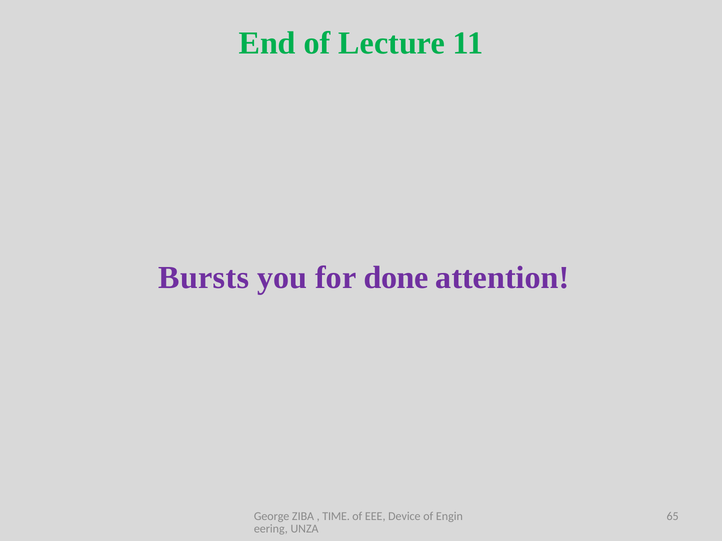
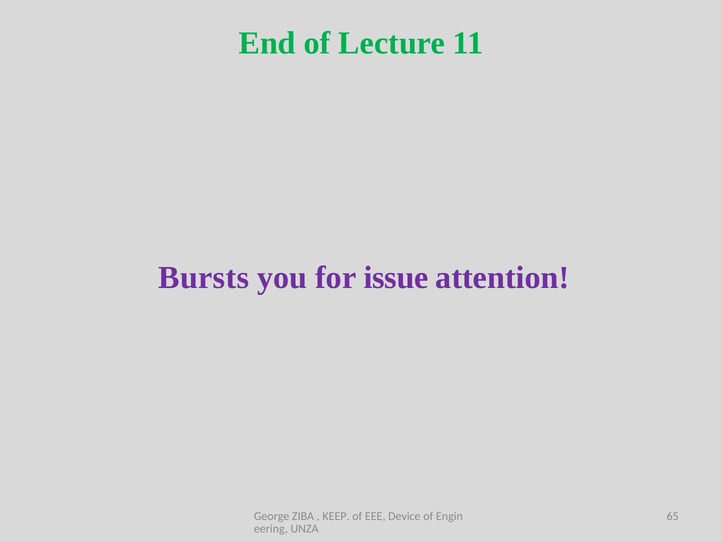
done: done -> issue
TIME: TIME -> KEEP
